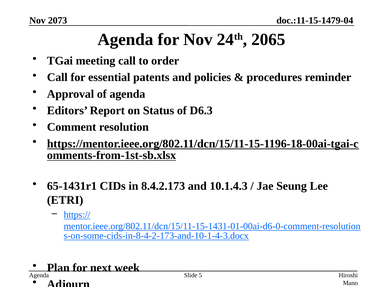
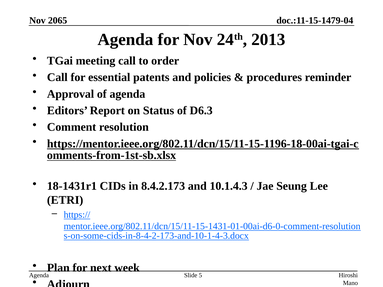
2073: 2073 -> 2065
2065: 2065 -> 2013
65-1431r1: 65-1431r1 -> 18-1431r1
